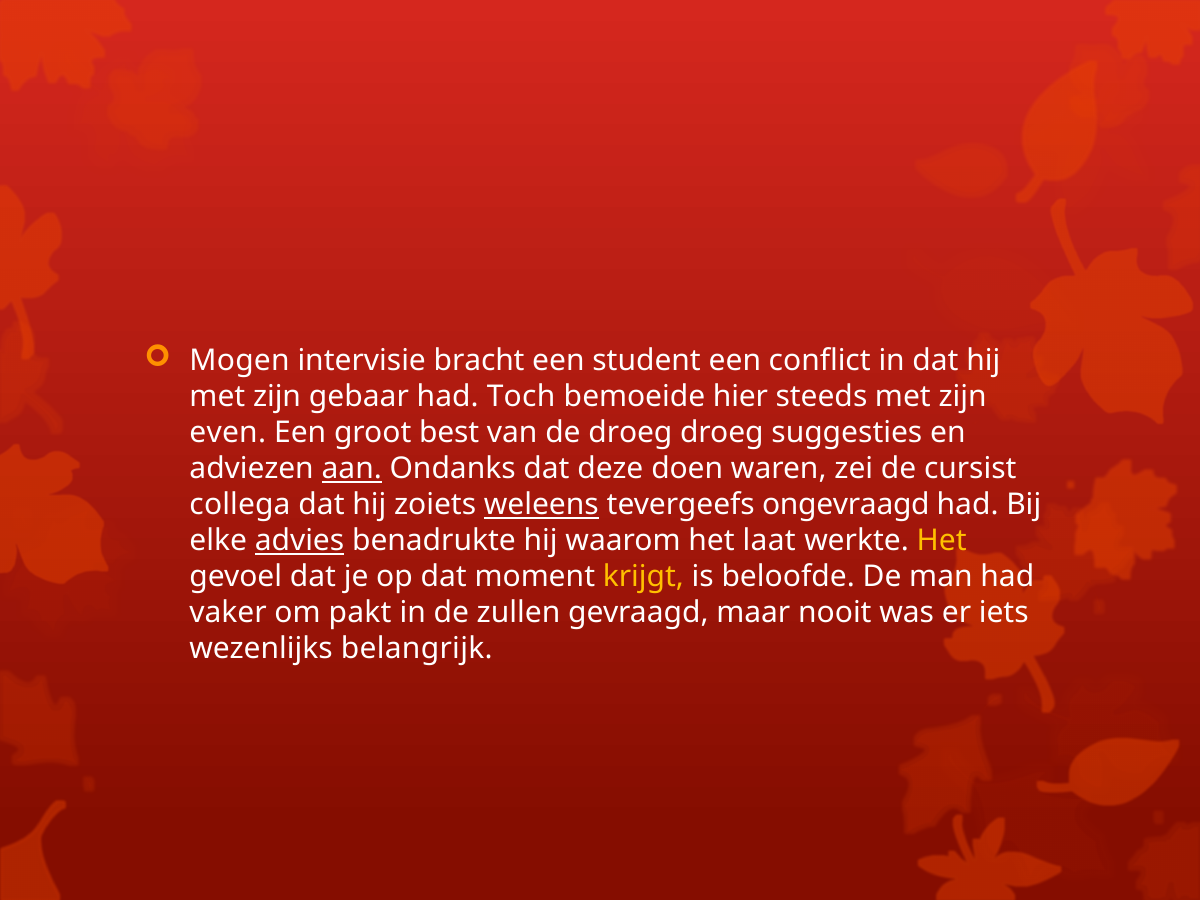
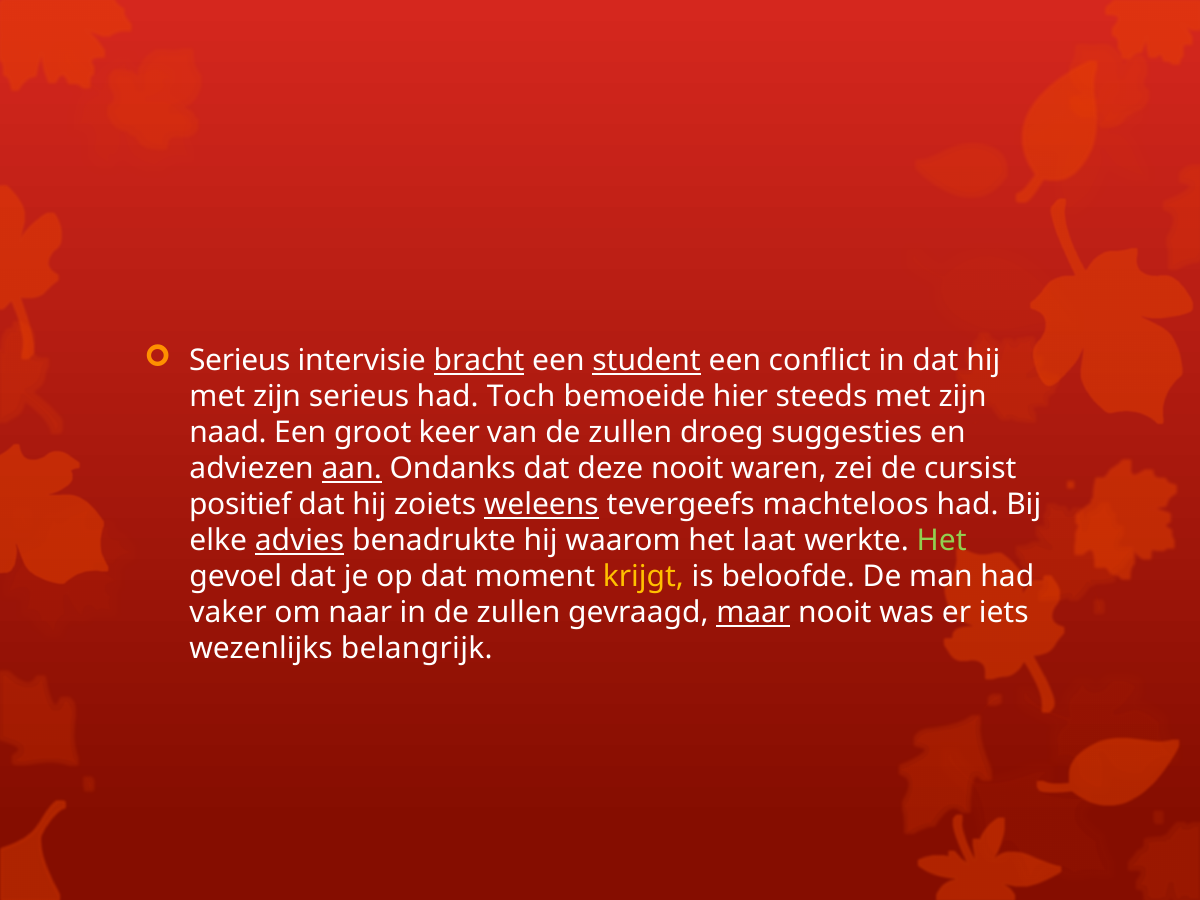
Mogen at (240, 361): Mogen -> Serieus
bracht underline: none -> present
student underline: none -> present
zijn gebaar: gebaar -> serieus
even: even -> naad
best: best -> keer
van de droeg: droeg -> zullen
deze doen: doen -> nooit
collega: collega -> positief
ongevraagd: ongevraagd -> machteloos
Het at (942, 541) colour: yellow -> light green
pakt: pakt -> naar
maar underline: none -> present
